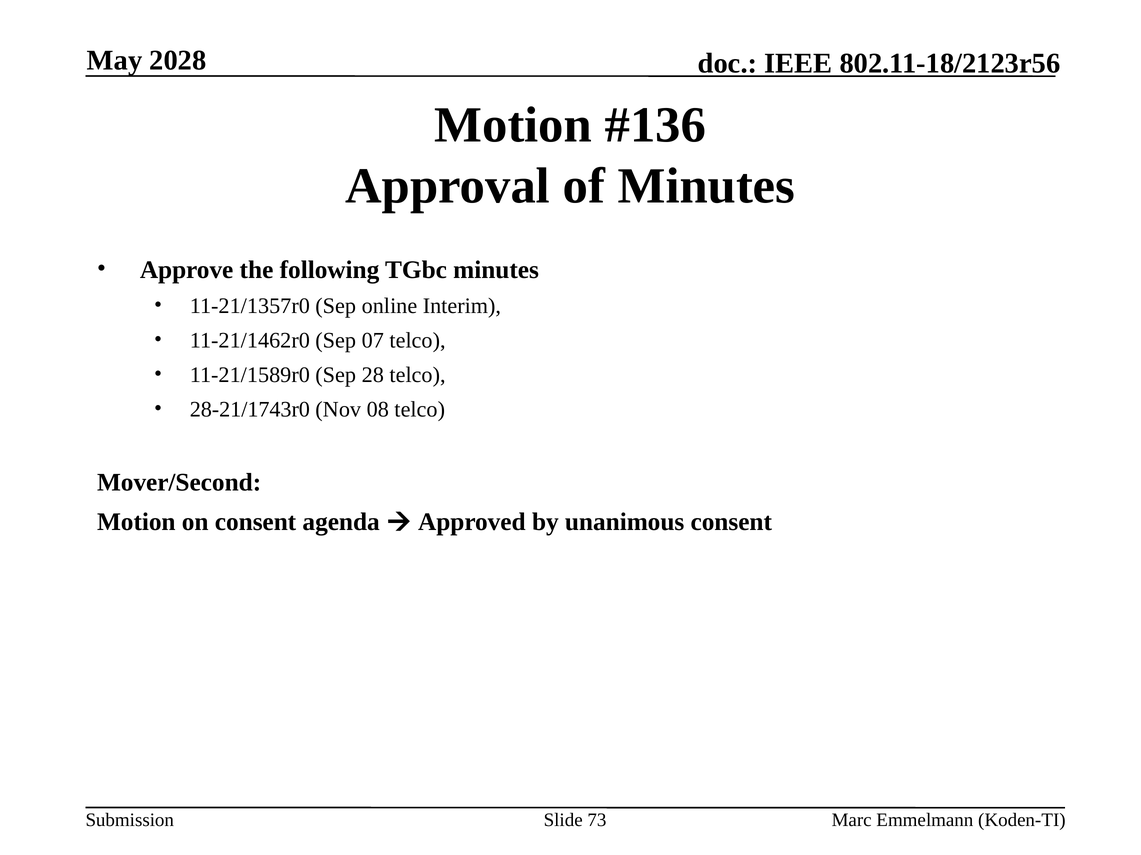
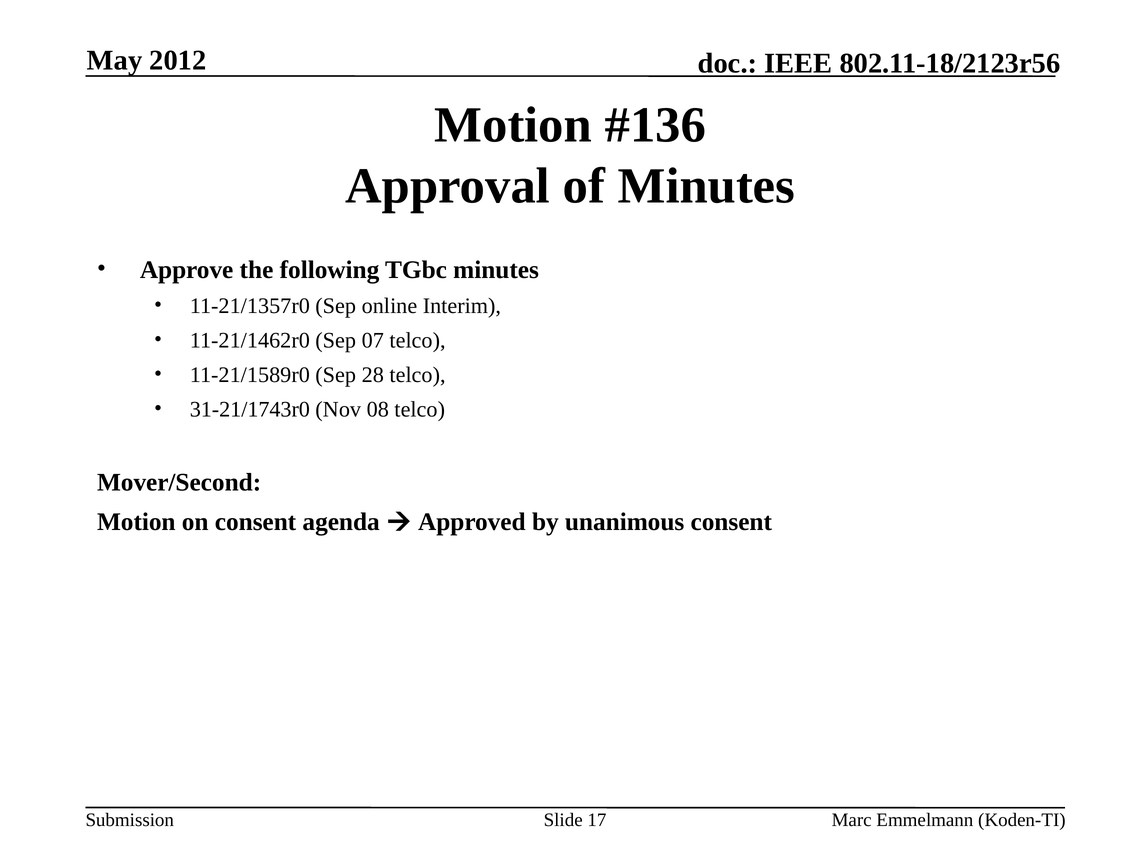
2028: 2028 -> 2012
28-21/1743r0: 28-21/1743r0 -> 31-21/1743r0
73: 73 -> 17
